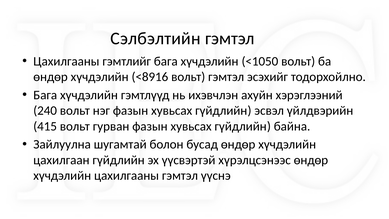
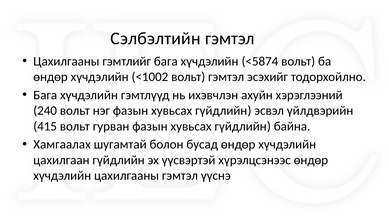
<1050: <1050 -> <5874
<8916: <8916 -> <1002
Зайлуулна: Зайлуулна -> Хамгаалах
